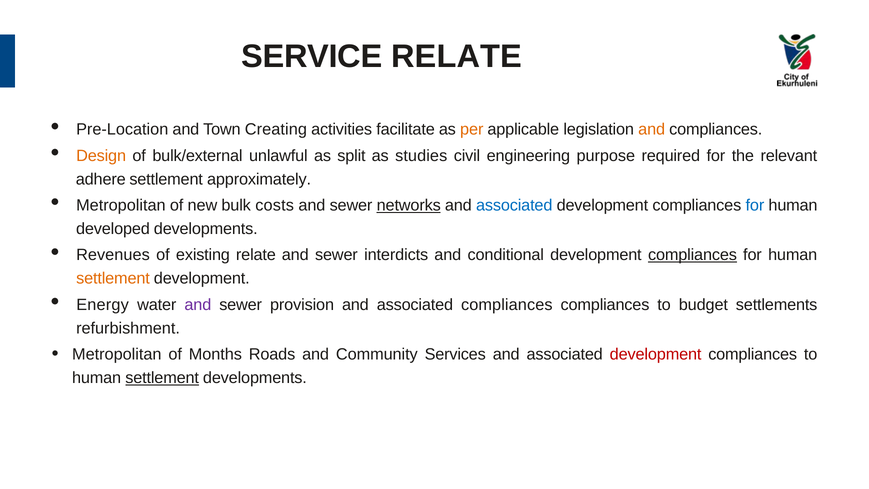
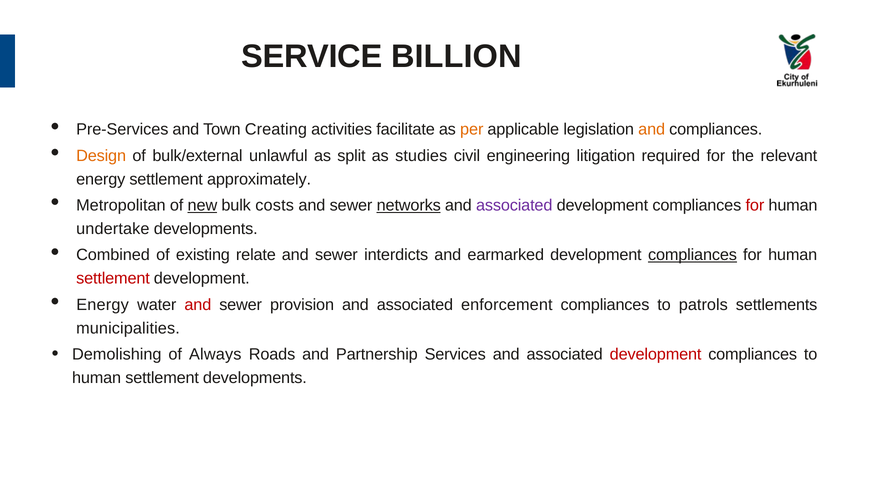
SERVICE RELATE: RELATE -> BILLION
Pre-Location: Pre-Location -> Pre-Services
purpose: purpose -> litigation
adhere at (101, 179): adhere -> energy
new underline: none -> present
associated at (514, 205) colour: blue -> purple
for at (755, 205) colour: blue -> red
developed: developed -> undertake
Revenues: Revenues -> Combined
conditional: conditional -> earmarked
settlement at (113, 278) colour: orange -> red
and at (198, 305) colour: purple -> red
associated compliances: compliances -> enforcement
budget: budget -> patrols
refurbishment: refurbishment -> municipalities
Metropolitan at (117, 354): Metropolitan -> Demolishing
Months: Months -> Always
Community: Community -> Partnership
settlement at (162, 378) underline: present -> none
